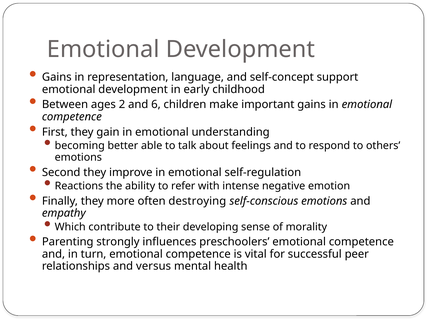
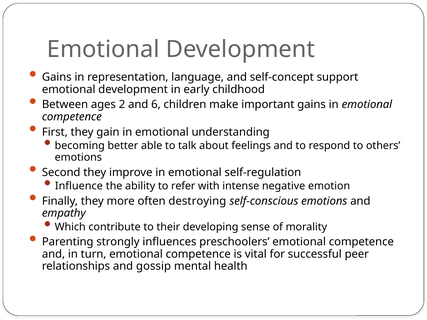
Reactions: Reactions -> Influence
versus: versus -> gossip
